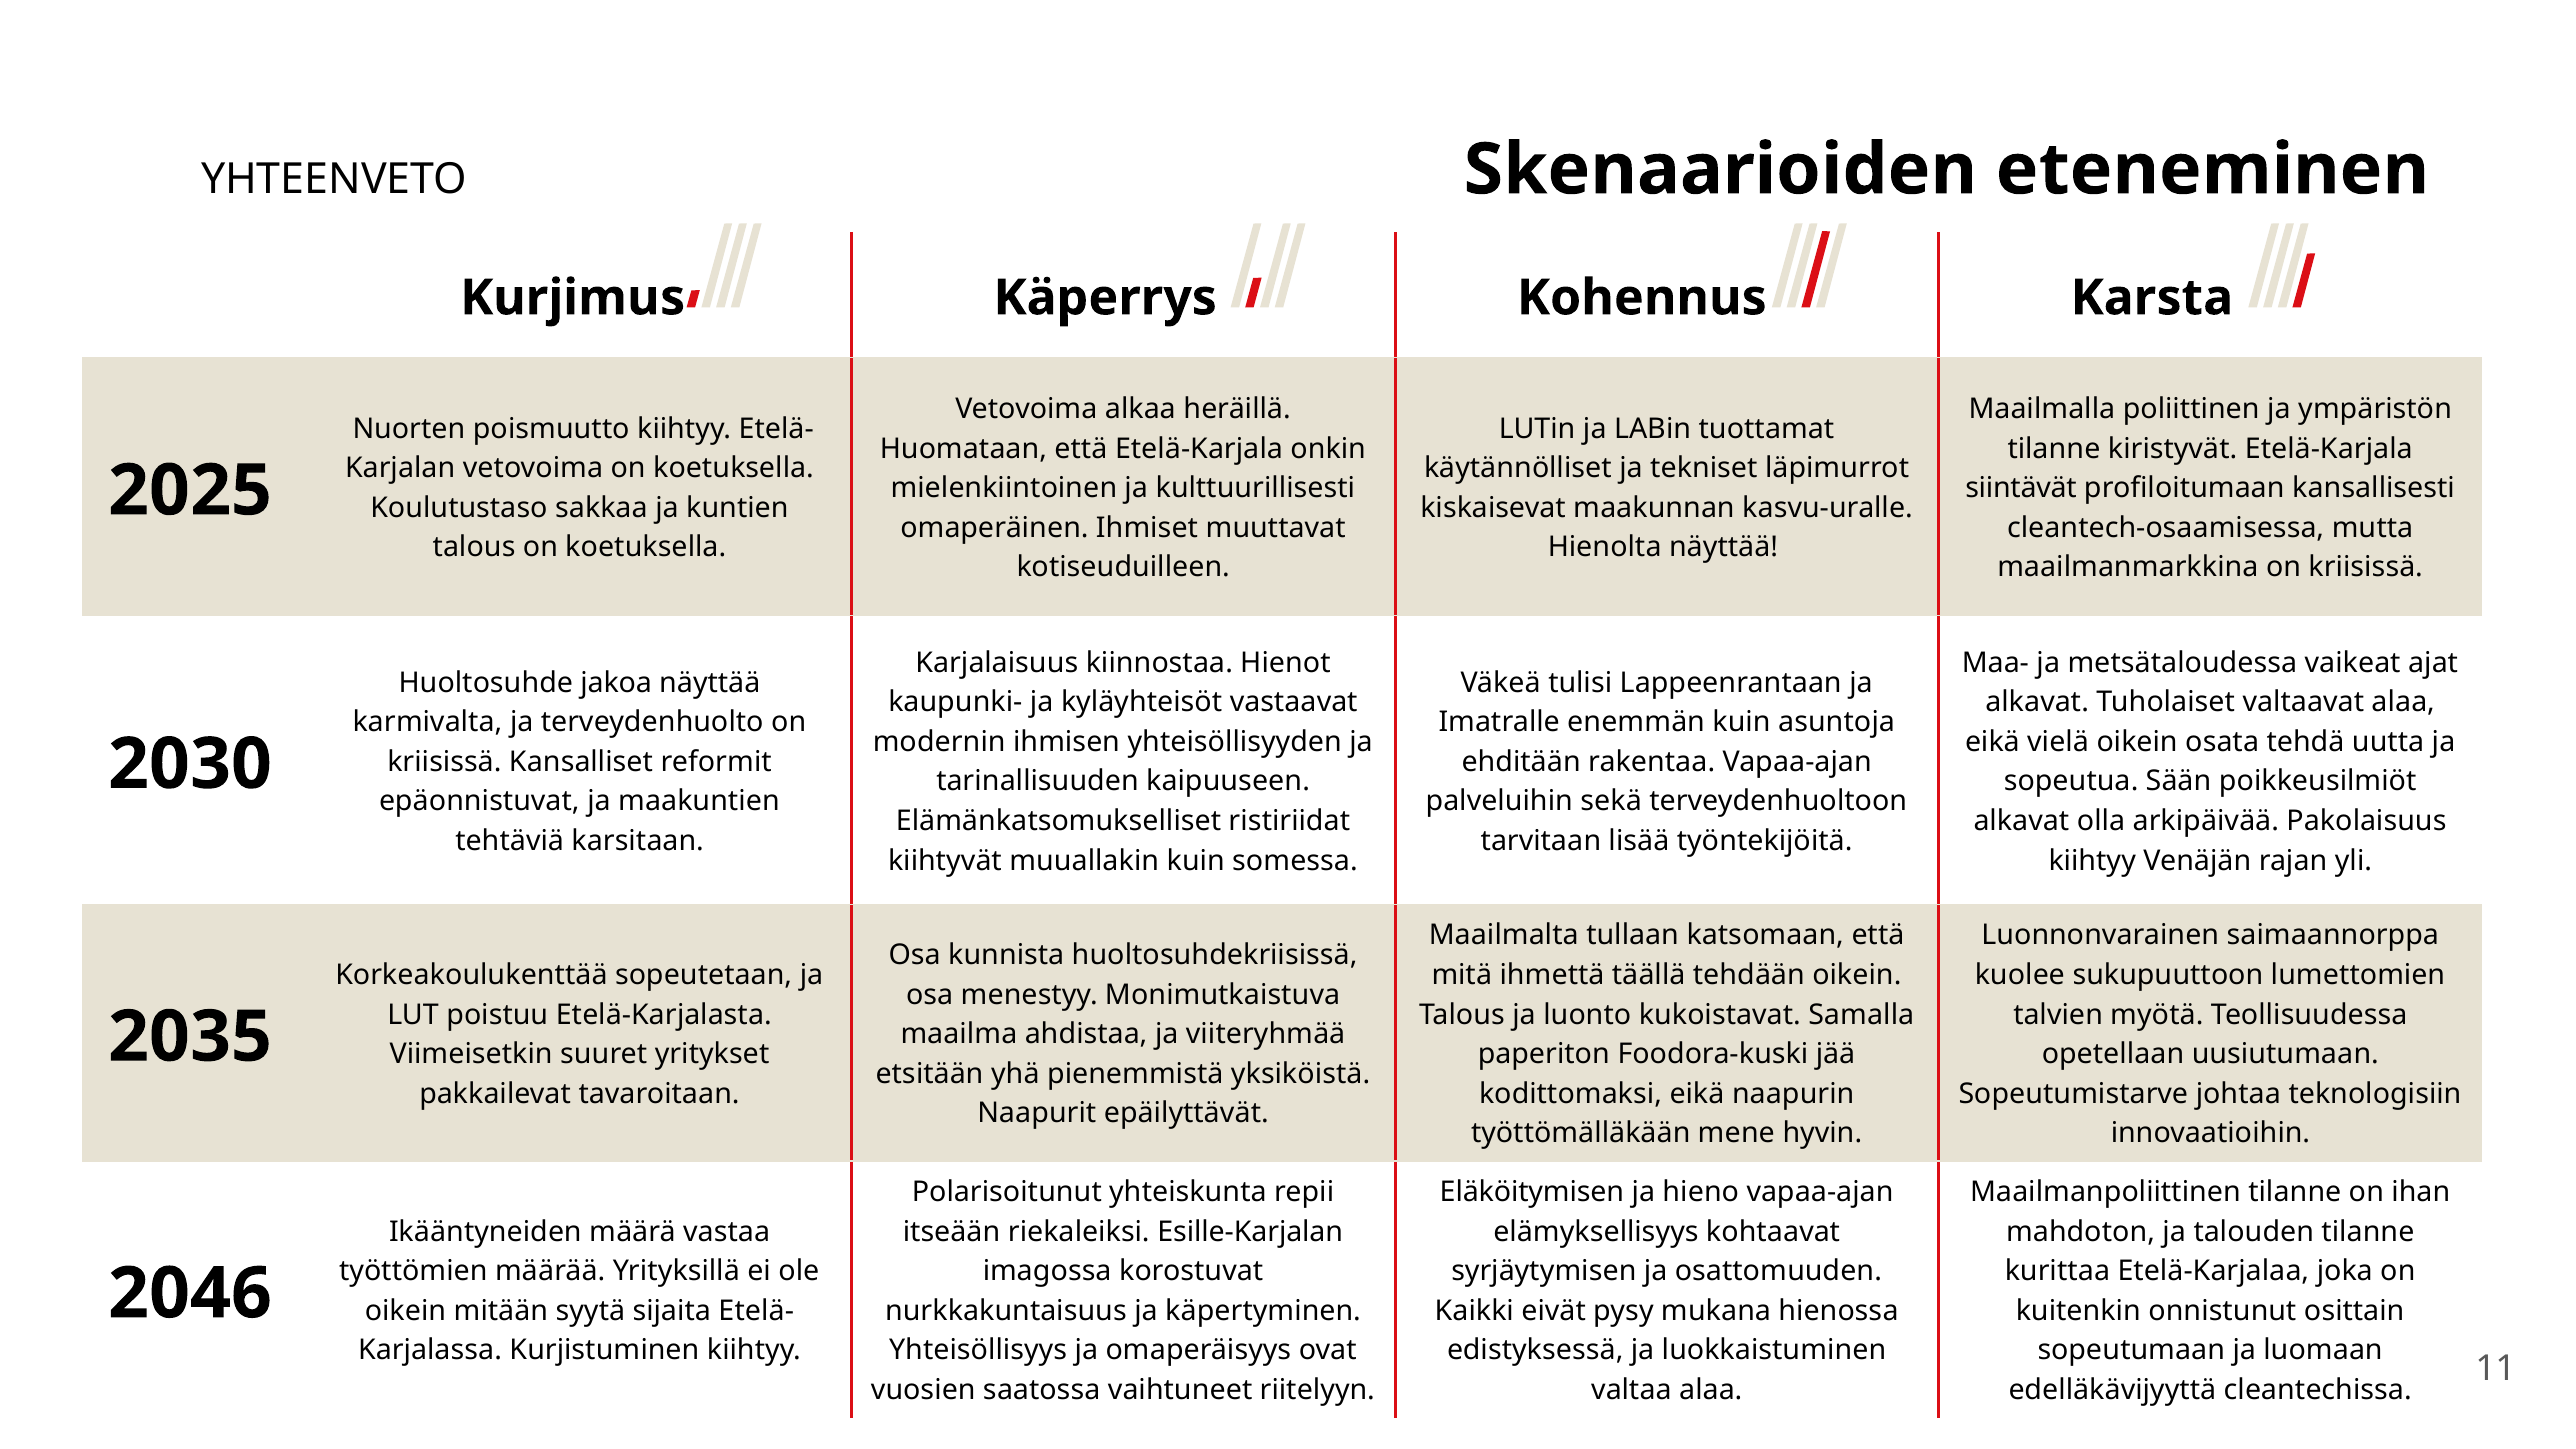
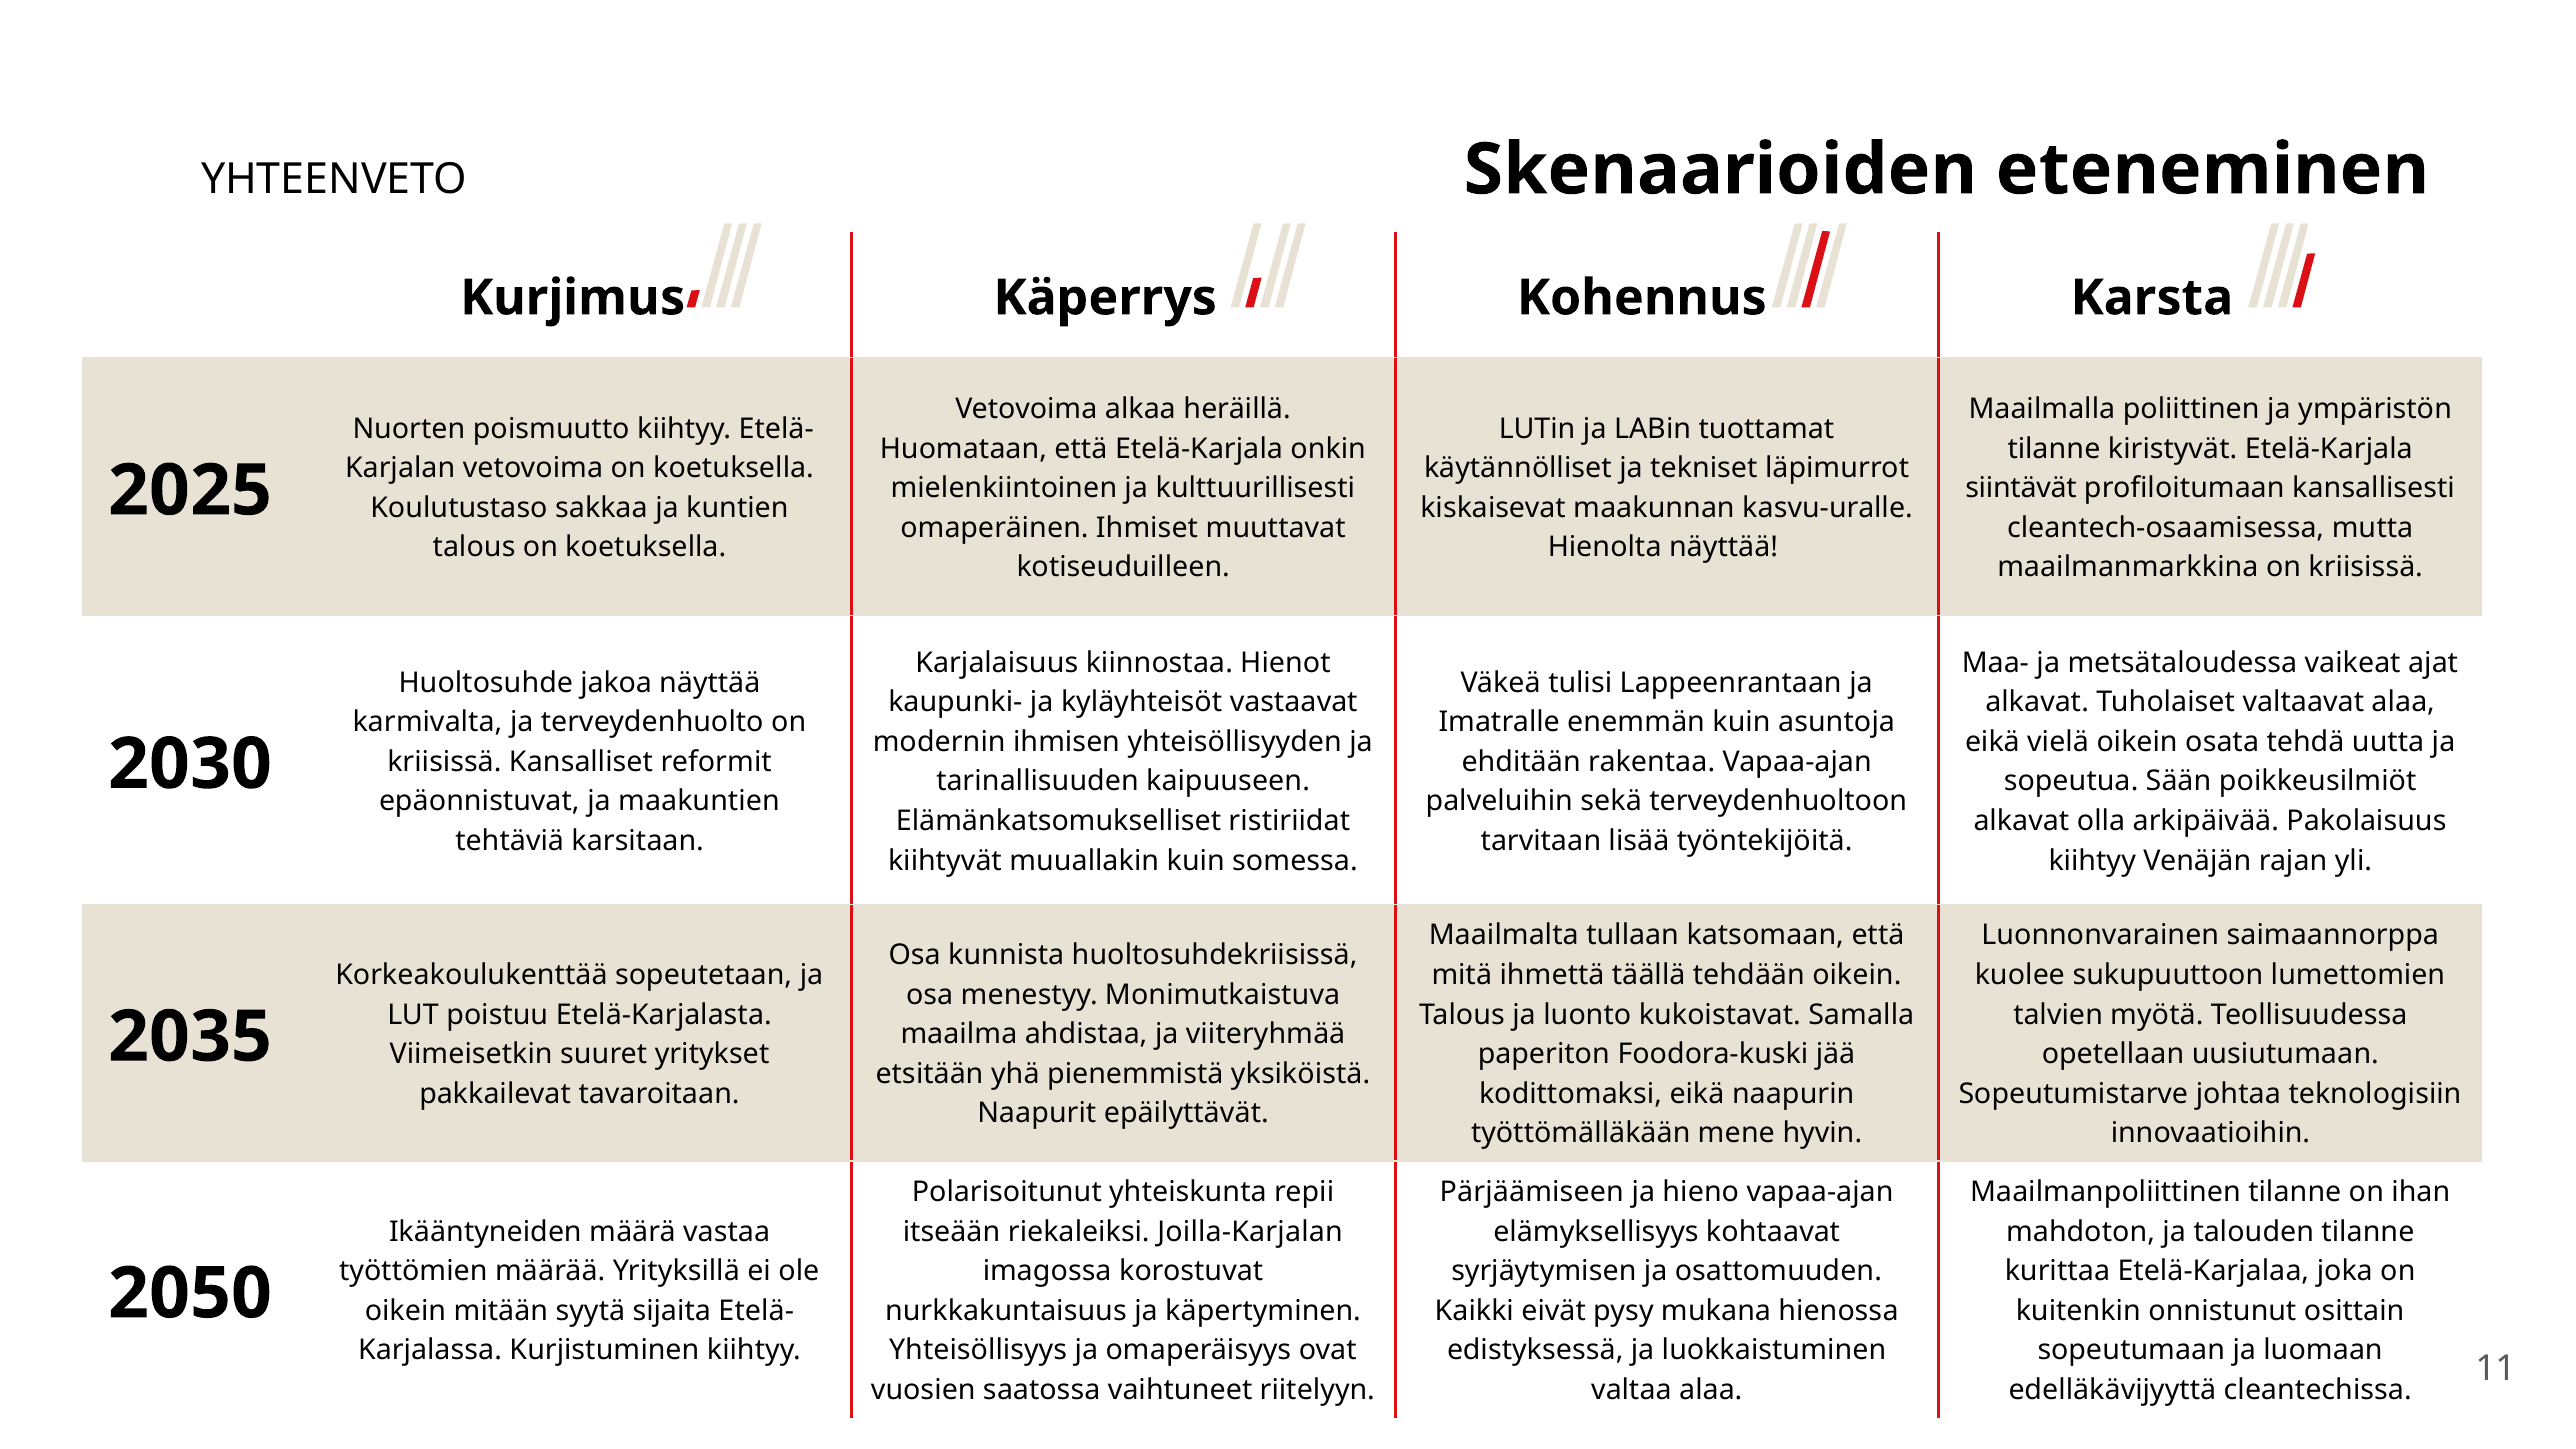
Eläköitymisen: Eläköitymisen -> Pärjäämiseen
Esille-Karjalan: Esille-Karjalan -> Joilla-Karjalan
2046: 2046 -> 2050
